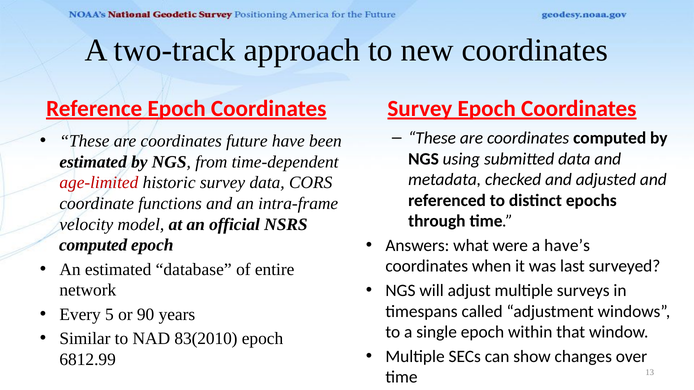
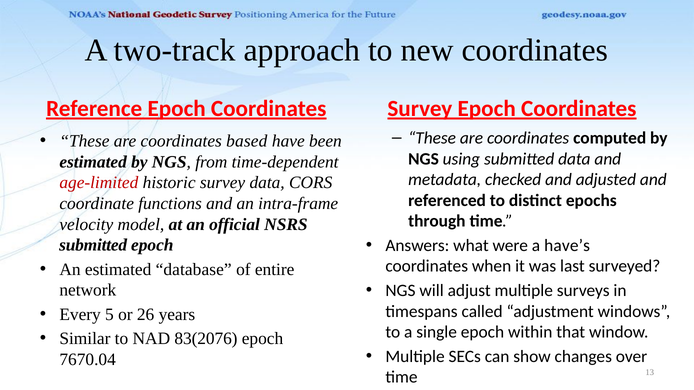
future: future -> based
computed at (93, 245): computed -> submitted
90: 90 -> 26
83(2010: 83(2010 -> 83(2076
6812.99: 6812.99 -> 7670.04
